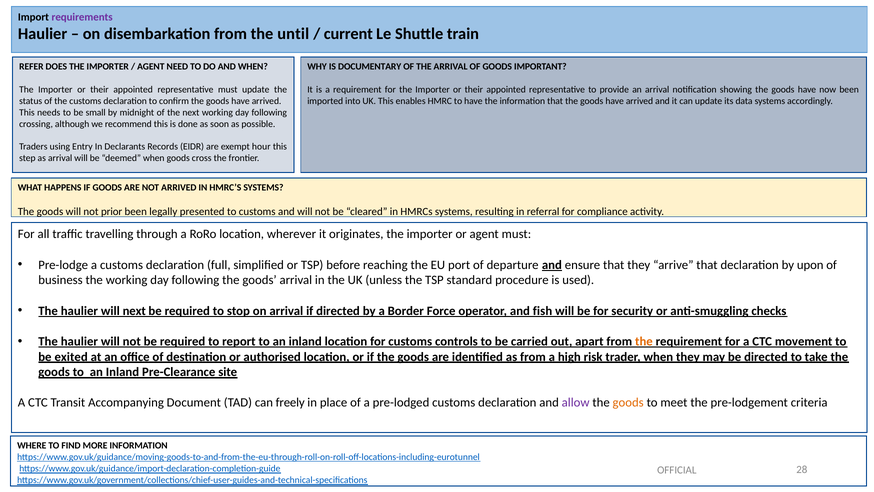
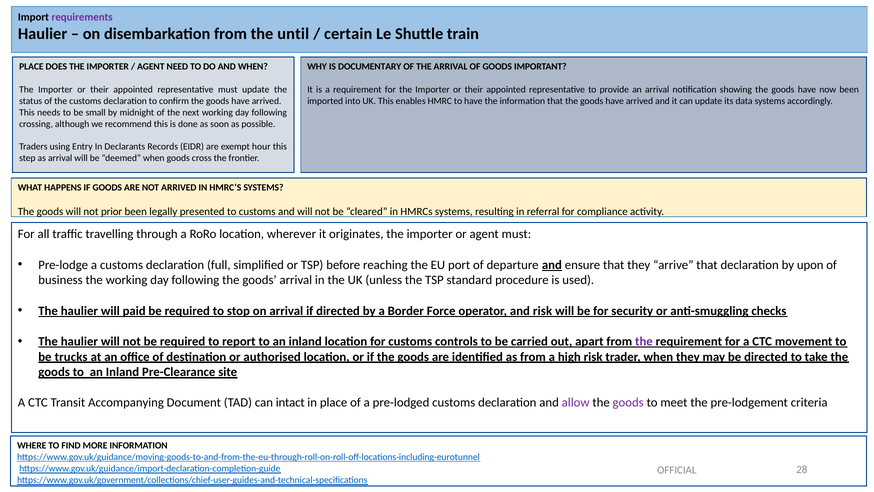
current: current -> certain
REFER at (31, 67): REFER -> PLACE
will next: next -> paid
and fish: fish -> risk
the at (644, 341) colour: orange -> purple
exited: exited -> trucks
freely: freely -> intact
goods at (628, 402) colour: orange -> purple
